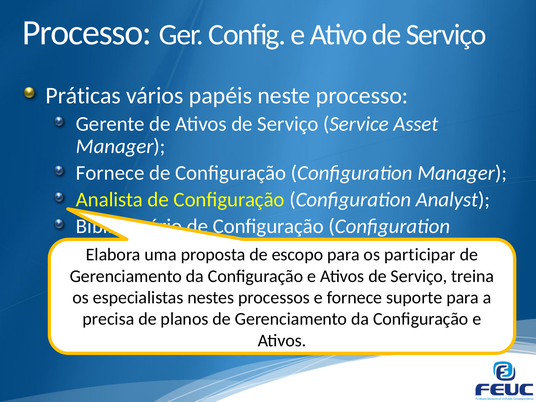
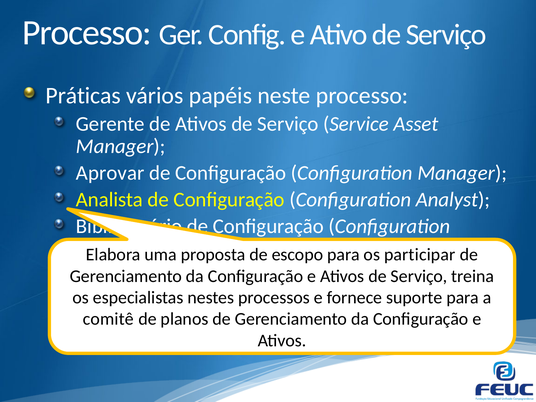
Fornece at (110, 173): Fornece -> Aprovar
precisa: precisa -> comitê
